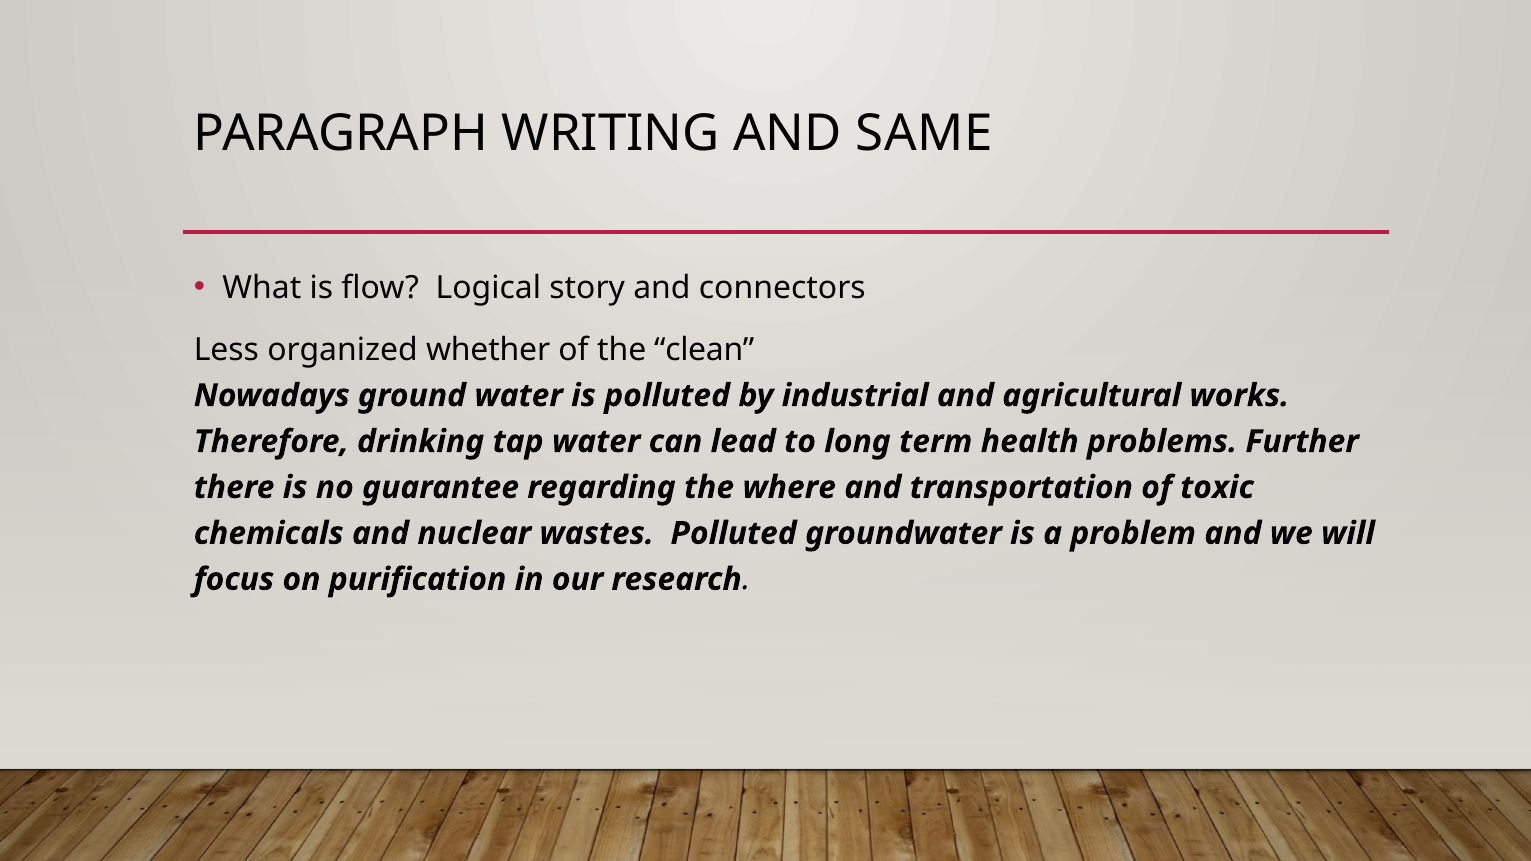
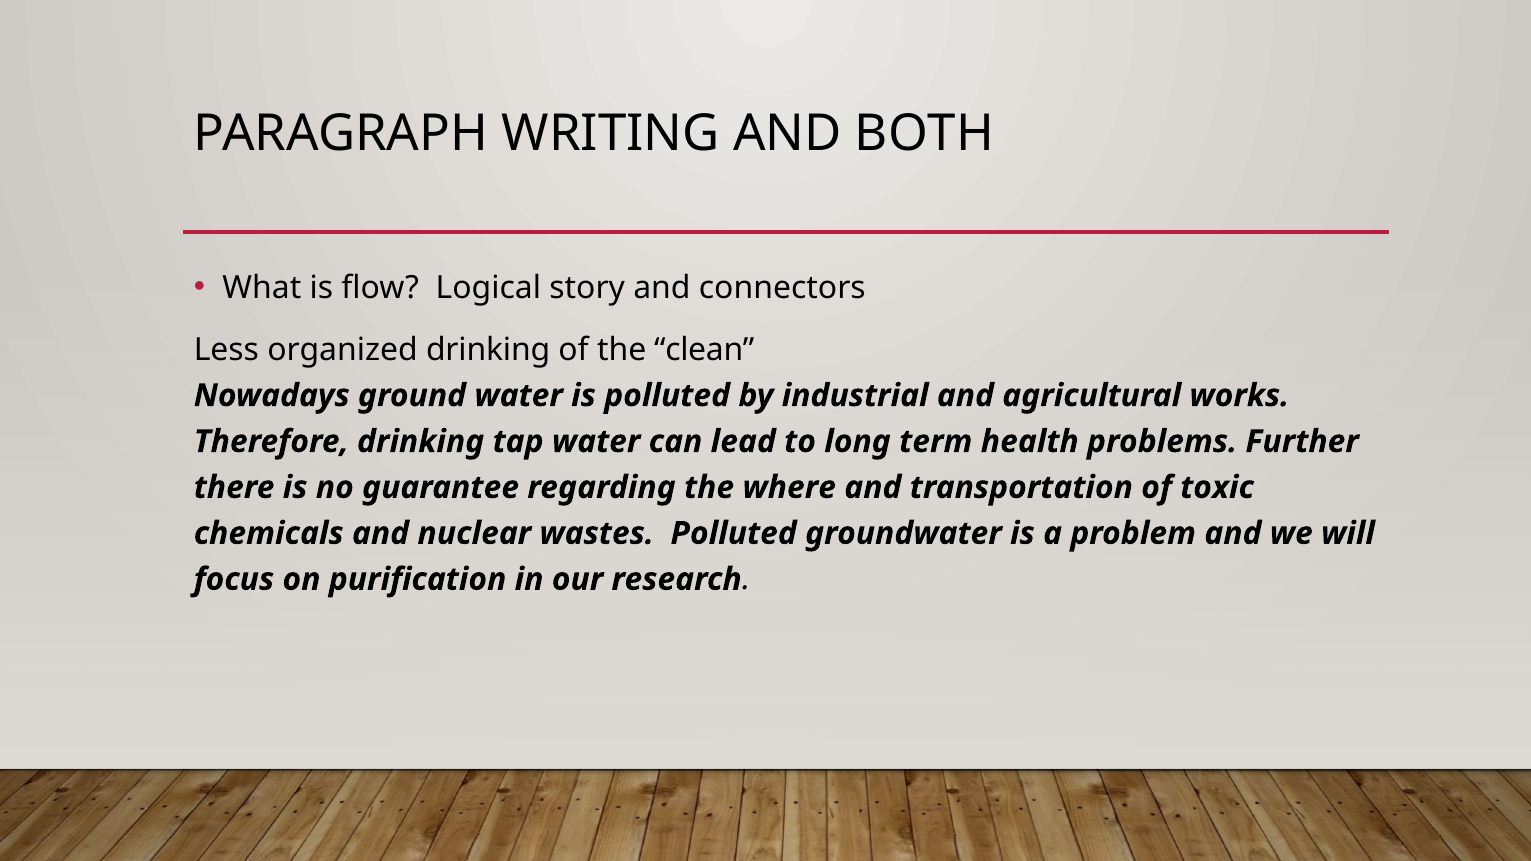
SAME: SAME -> BOTH
organized whether: whether -> drinking
